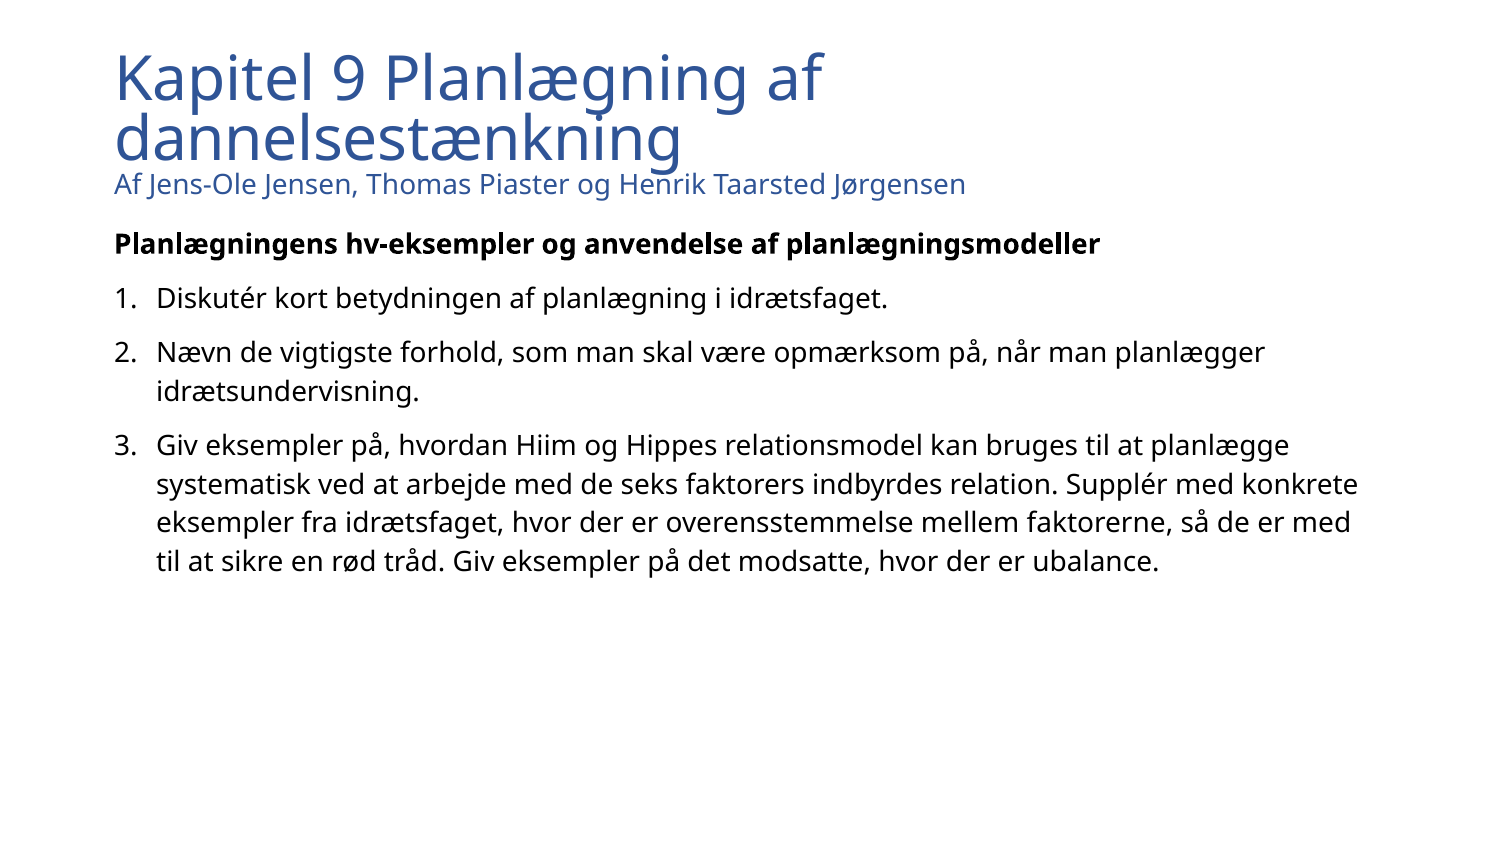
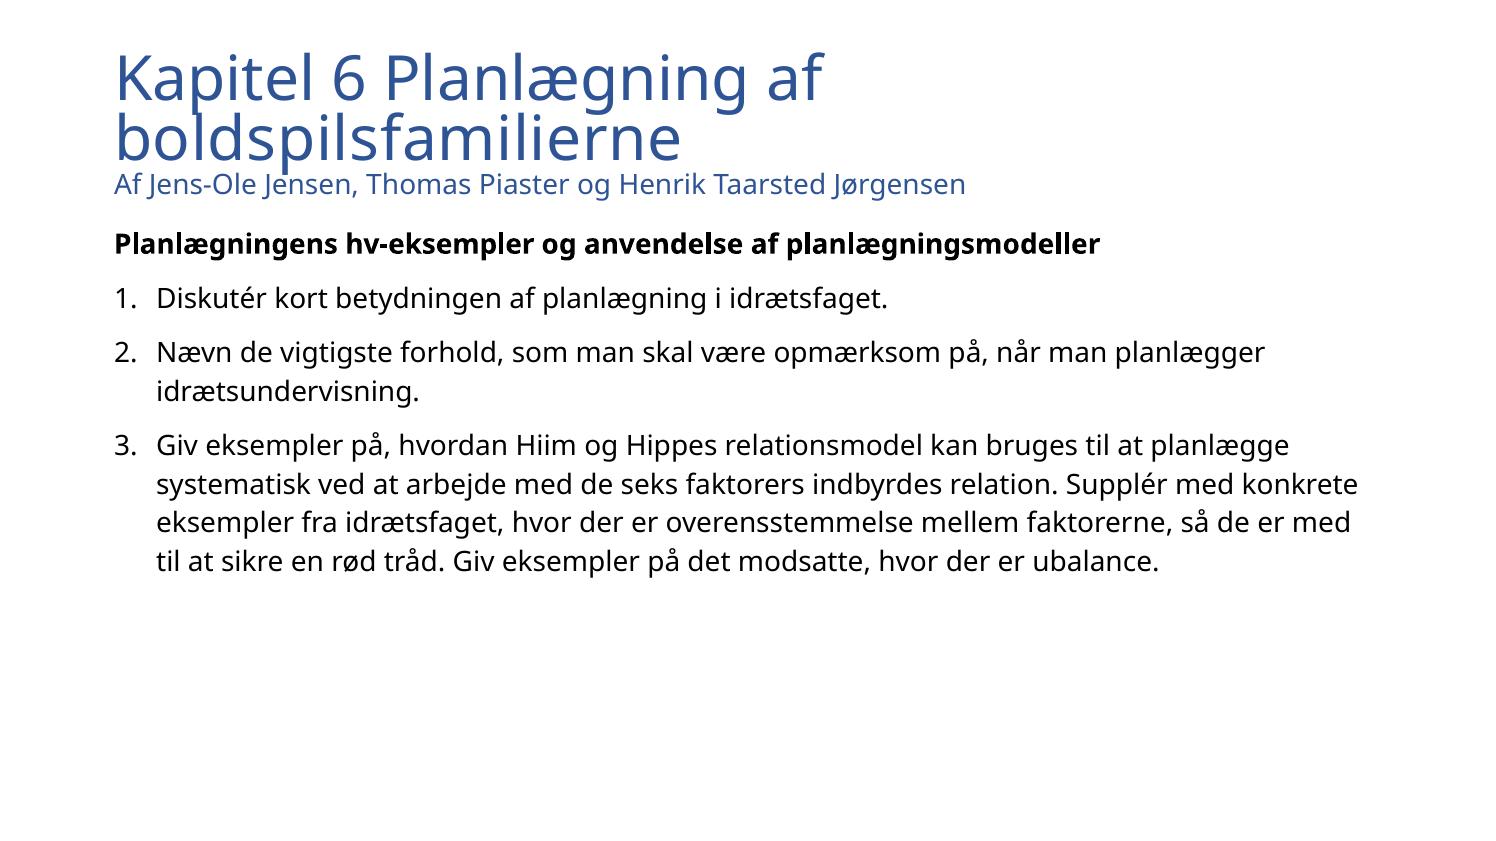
9: 9 -> 6
dannelsestænkning: dannelsestænkning -> boldspilsfamilierne
